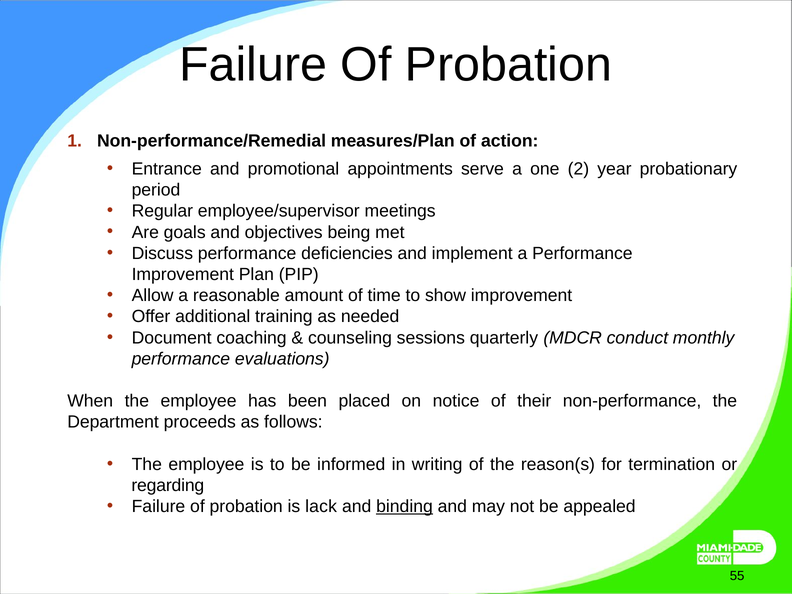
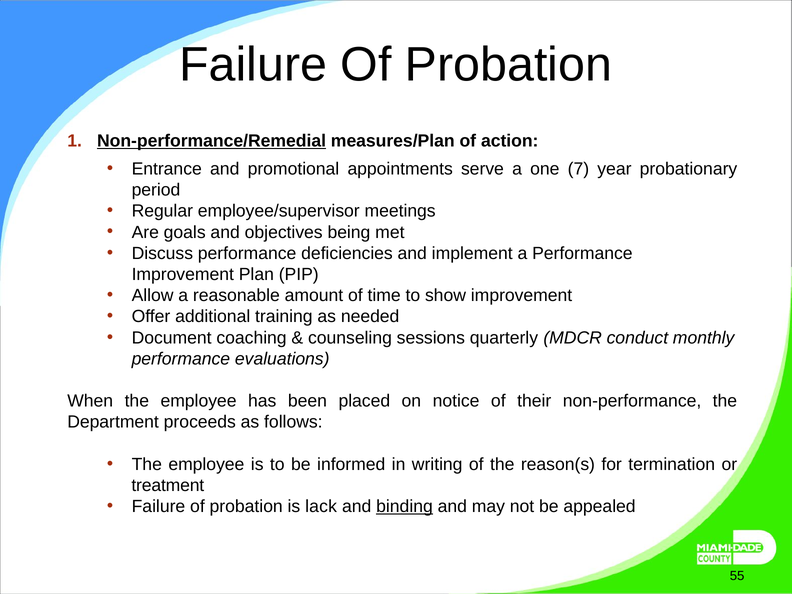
Non-performance/Remedial underline: none -> present
2: 2 -> 7
regarding: regarding -> treatment
